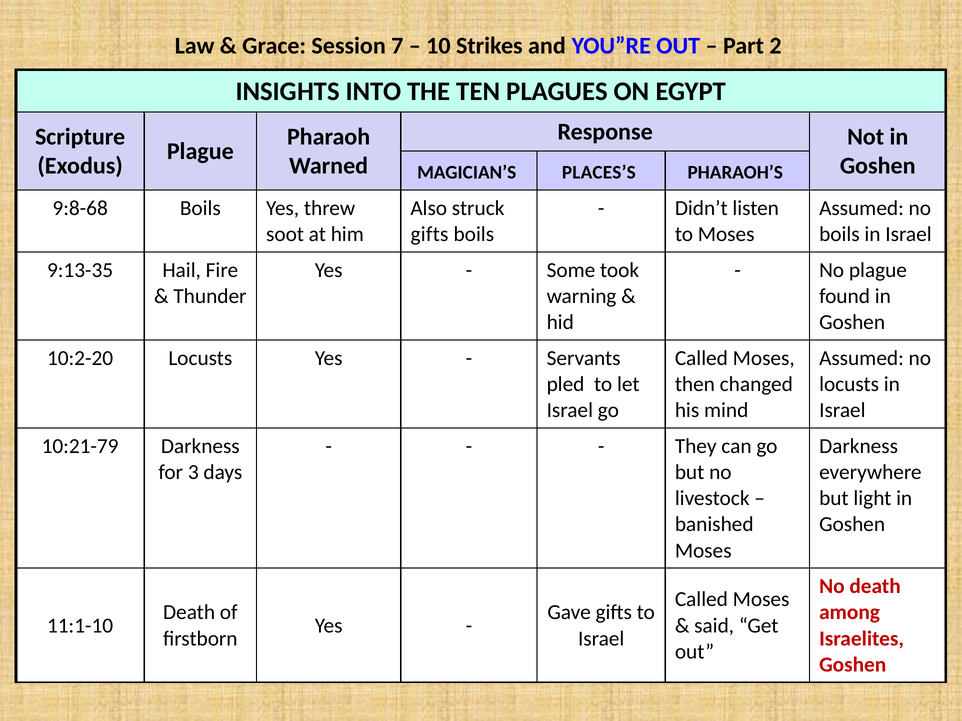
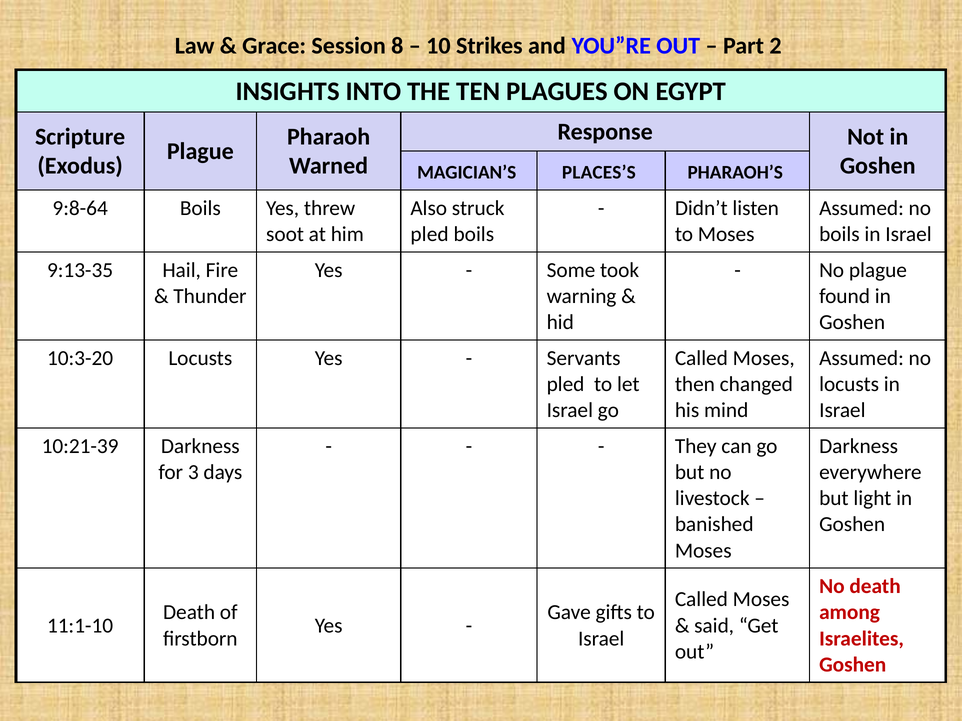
7: 7 -> 8
9:8-68: 9:8-68 -> 9:8-64
gifts at (430, 234): gifts -> pled
10:2-20: 10:2-20 -> 10:3-20
10:21-79: 10:21-79 -> 10:21-39
